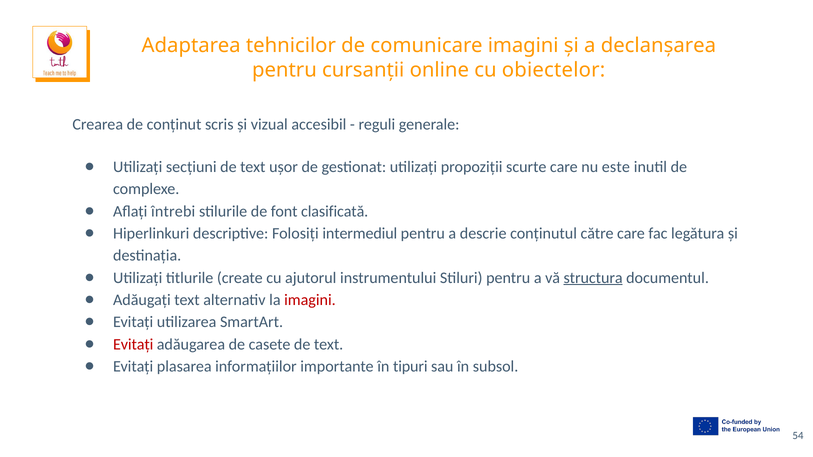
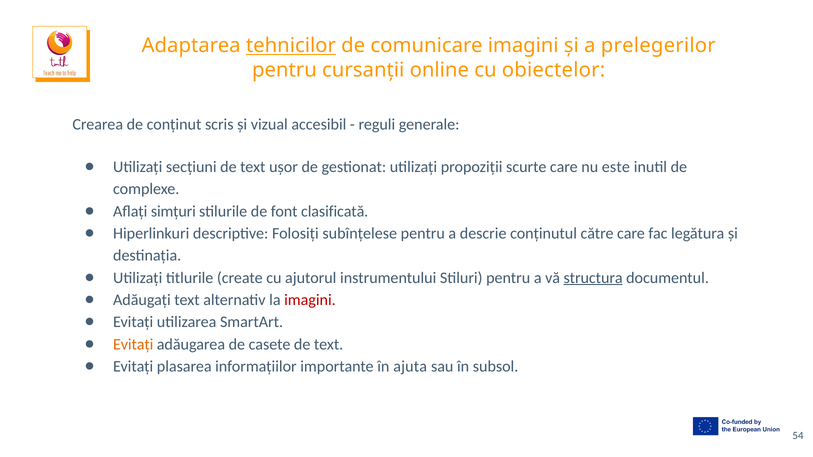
tehnicilor underline: none -> present
declanșarea: declanșarea -> prelegerilor
întrebi: întrebi -> simțuri
intermediul: intermediul -> subînțelese
Evitați at (133, 345) colour: red -> orange
tipuri: tipuri -> ajuta
